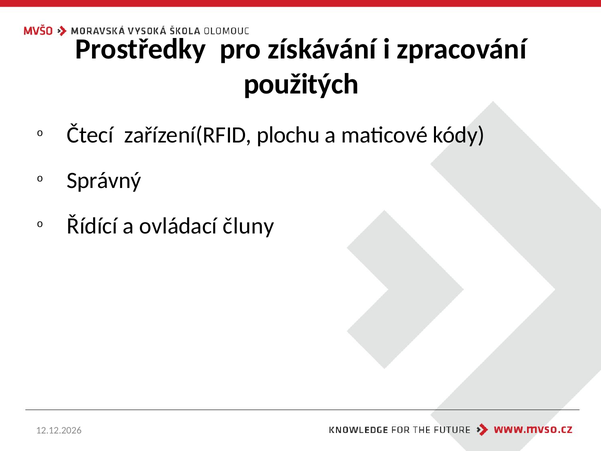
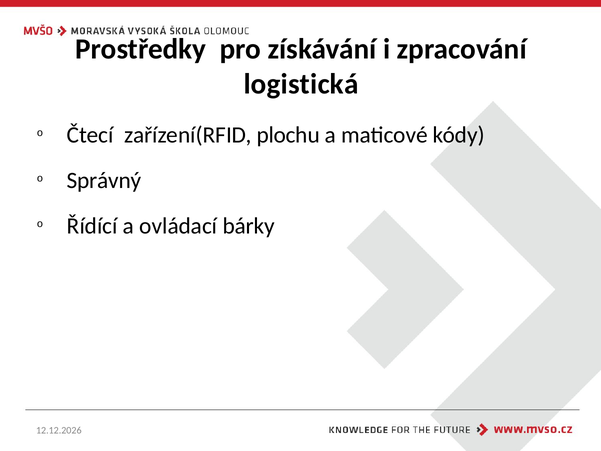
použitých: použitých -> logistická
čluny: čluny -> bárky
